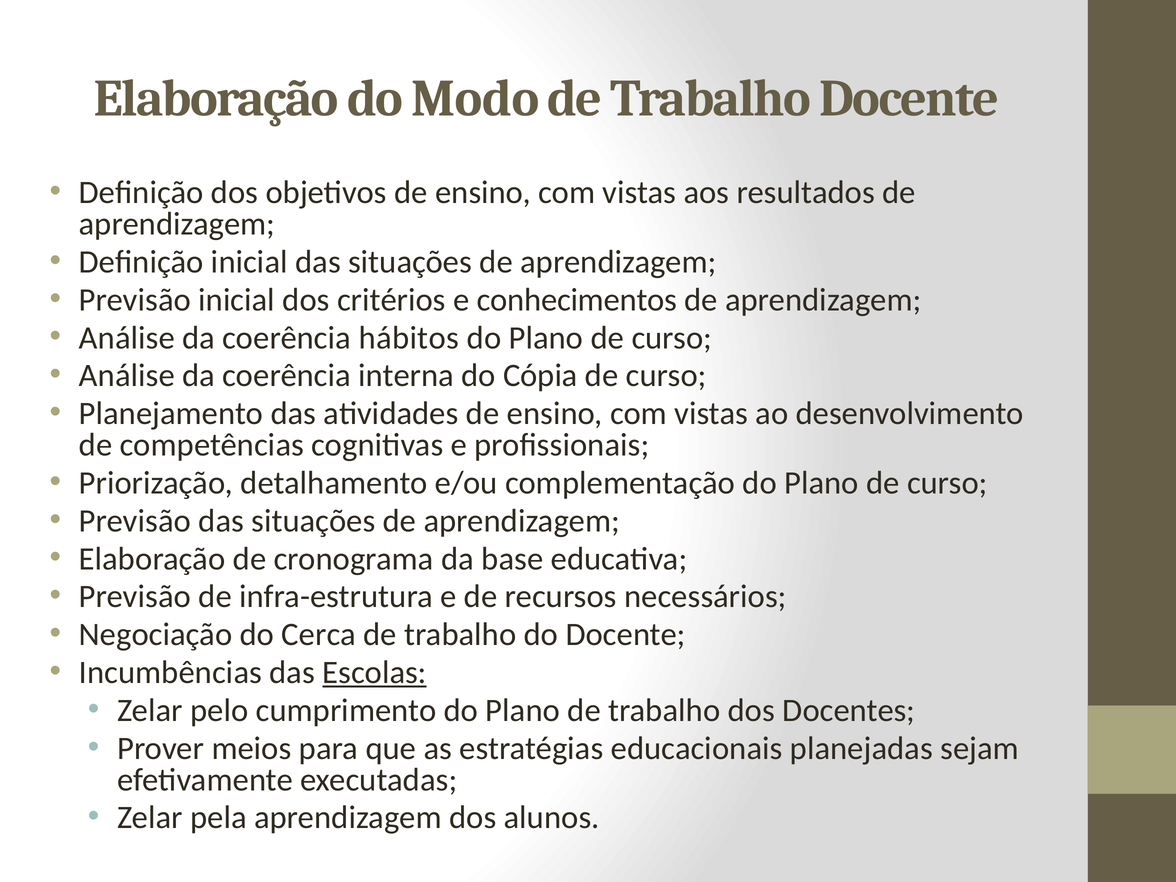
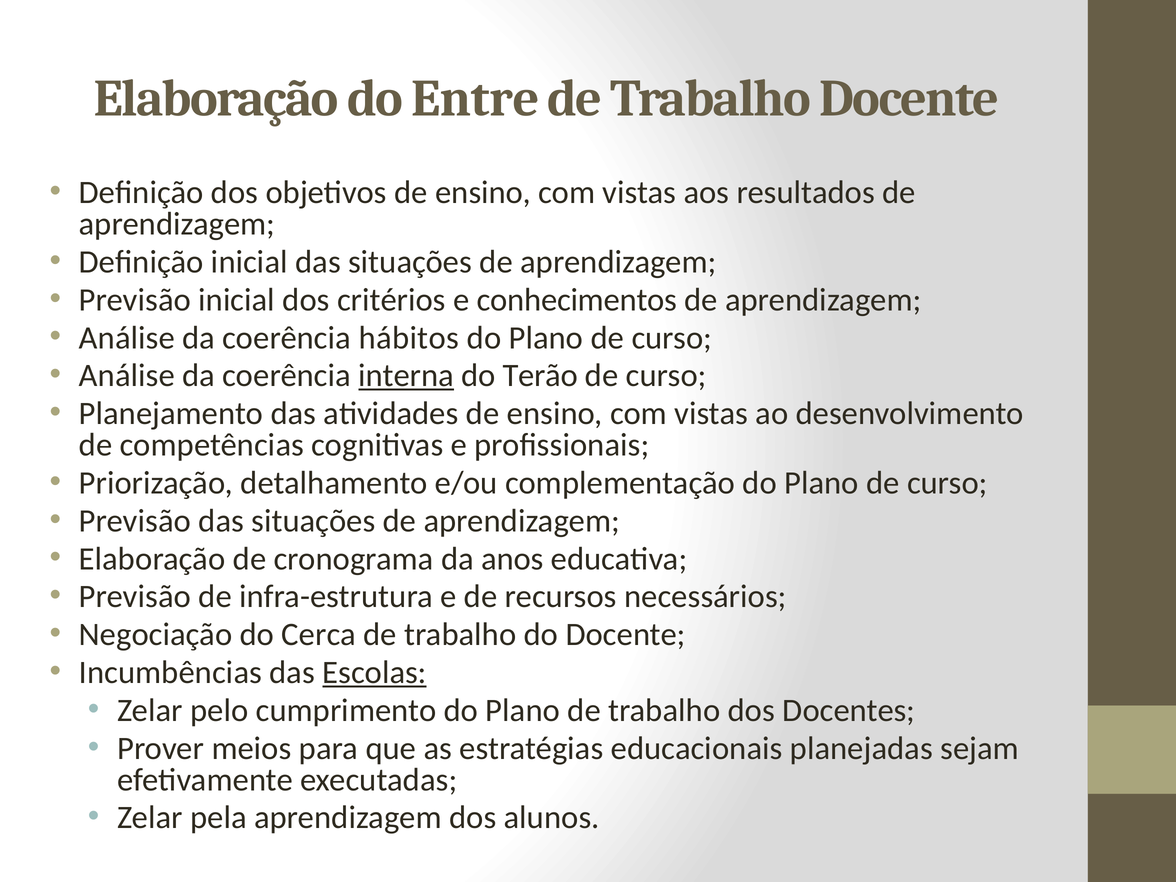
Modo: Modo -> Entre
interna underline: none -> present
Cópia: Cópia -> Terão
base: base -> anos
